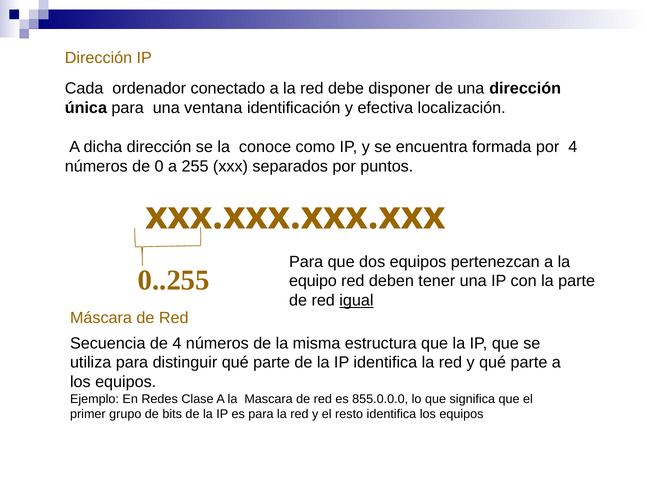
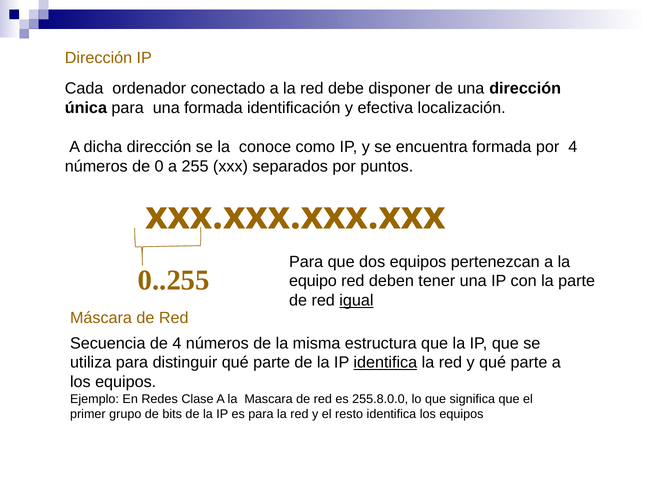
una ventana: ventana -> formada
identifica at (385, 363) underline: none -> present
855.0.0.0: 855.0.0.0 -> 255.8.0.0
